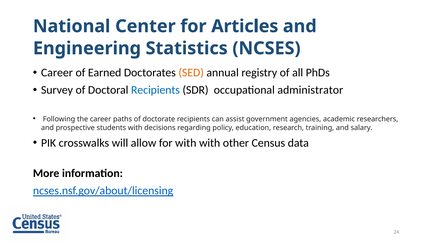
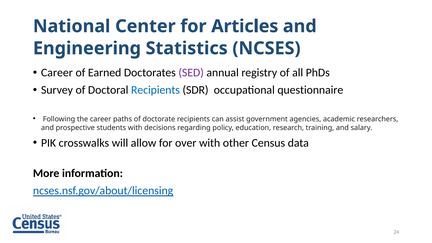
SED colour: orange -> purple
administrator: administrator -> questionnaire
for with: with -> over
